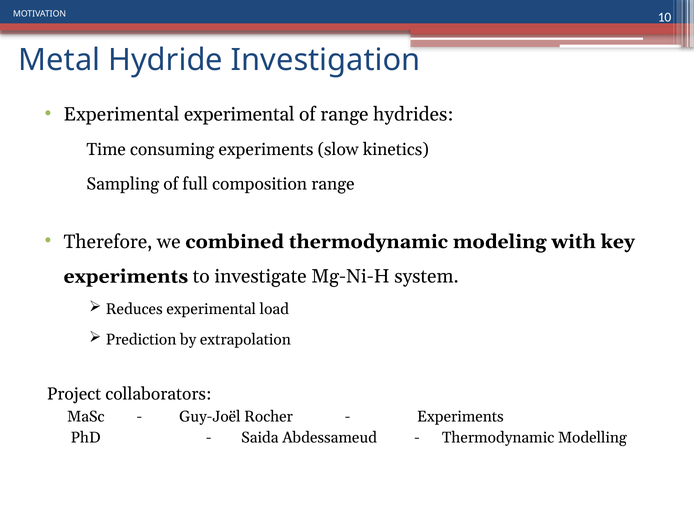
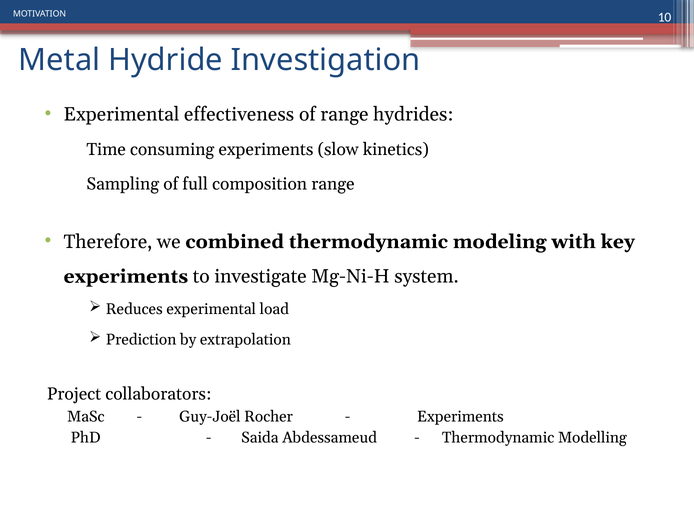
Experimental experimental: experimental -> effectiveness
